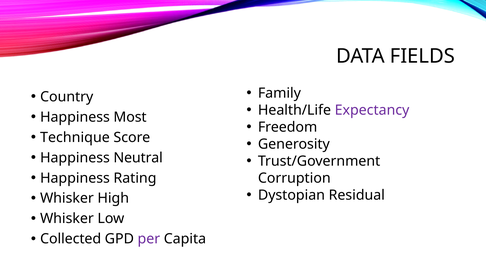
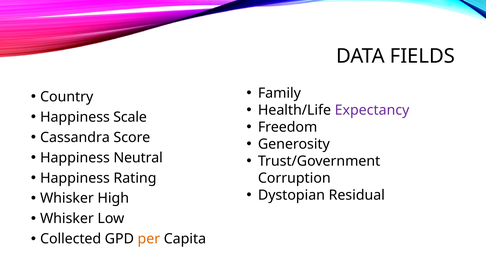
Most: Most -> Scale
Technique: Technique -> Cassandra
per colour: purple -> orange
